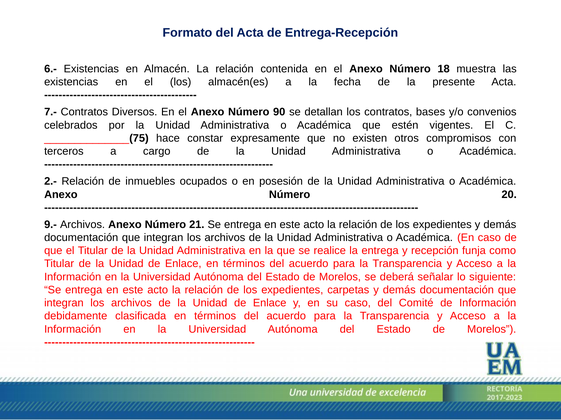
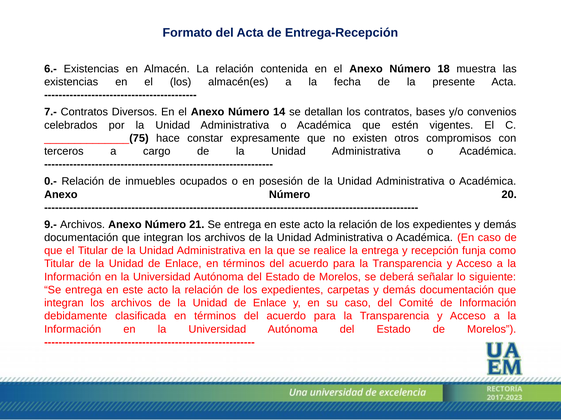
90: 90 -> 14
2.-: 2.- -> 0.-
